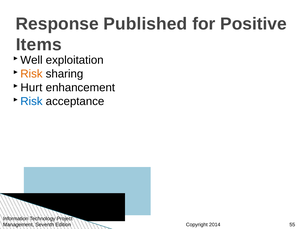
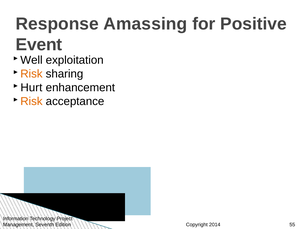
Published: Published -> Amassing
Items: Items -> Event
Risk at (31, 101) colour: blue -> orange
